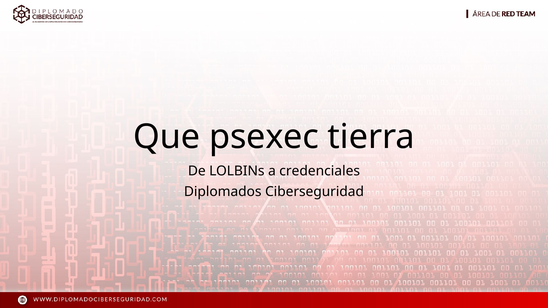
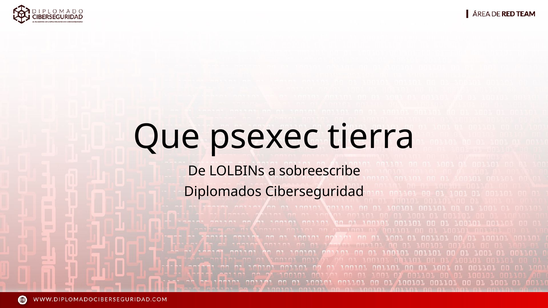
credenciales: credenciales -> sobreescribe
